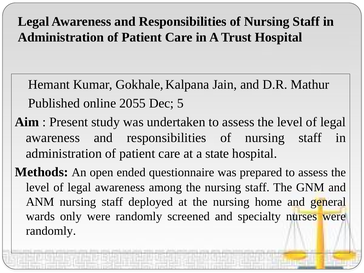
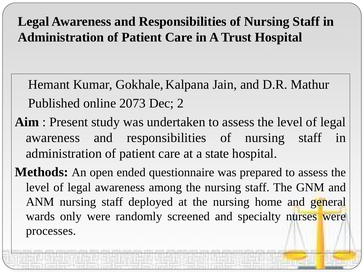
2055: 2055 -> 2073
5: 5 -> 2
randomly at (51, 231): randomly -> processes
